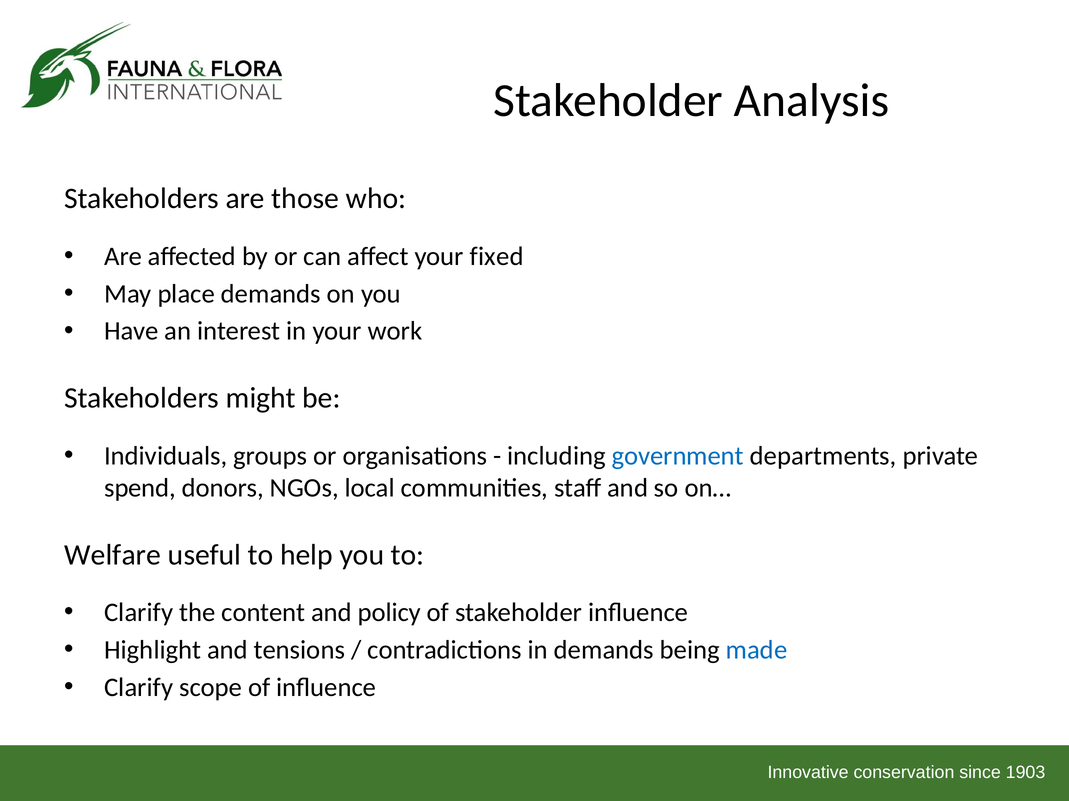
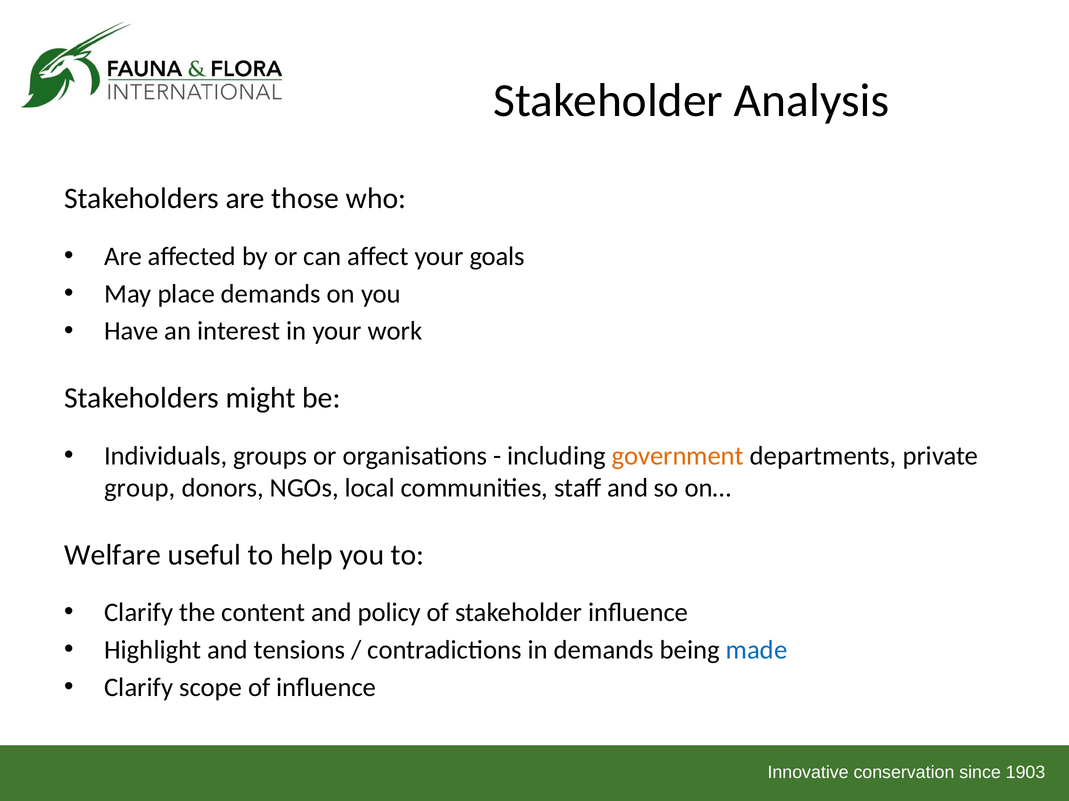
fixed: fixed -> goals
government colour: blue -> orange
spend: spend -> group
